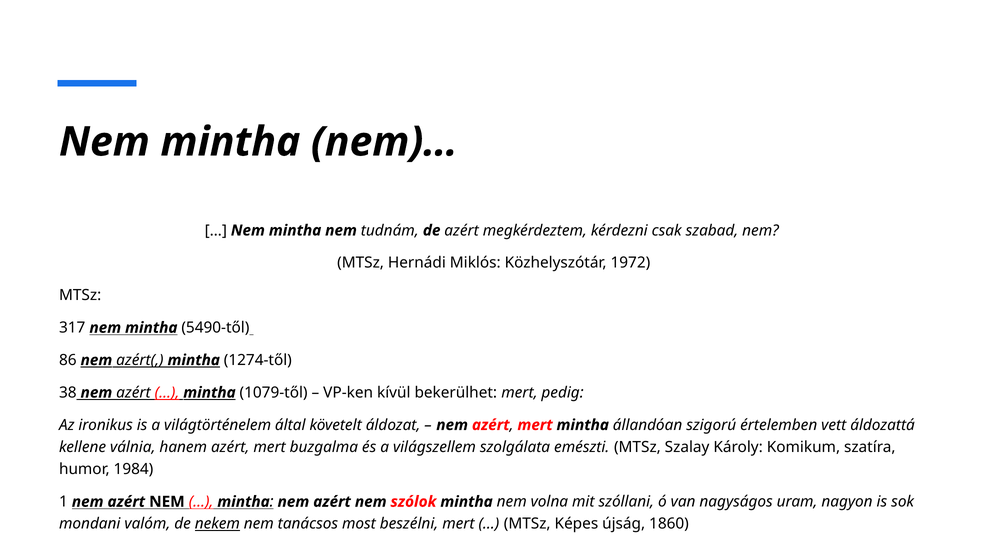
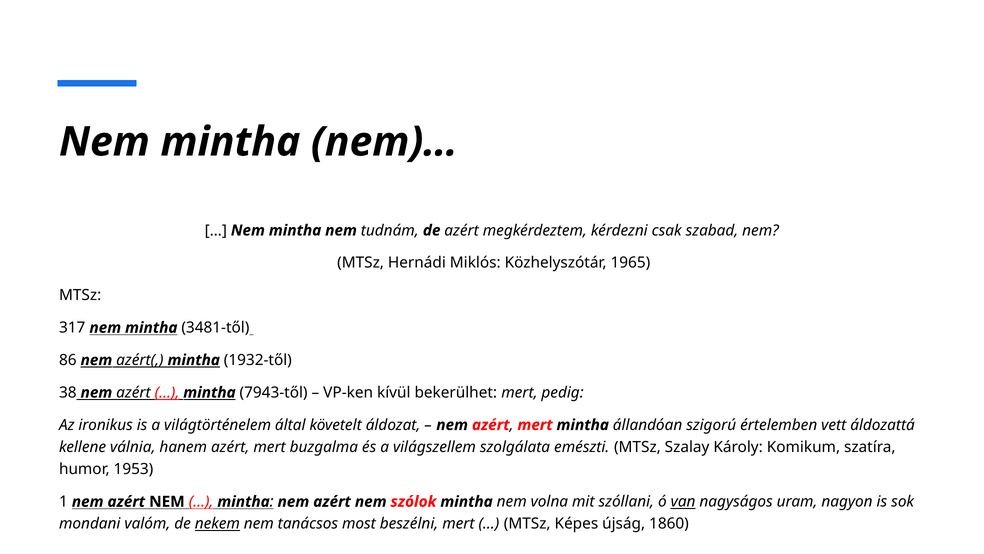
1972: 1972 -> 1965
5490-től: 5490-től -> 3481-től
1274-től: 1274-től -> 1932-től
1079-től: 1079-től -> 7943-től
1984: 1984 -> 1953
van underline: none -> present
